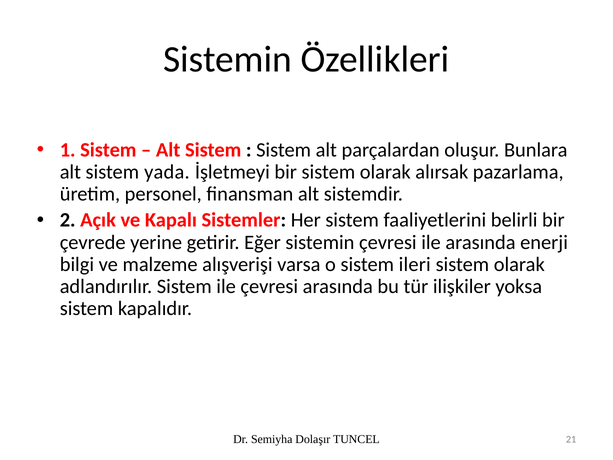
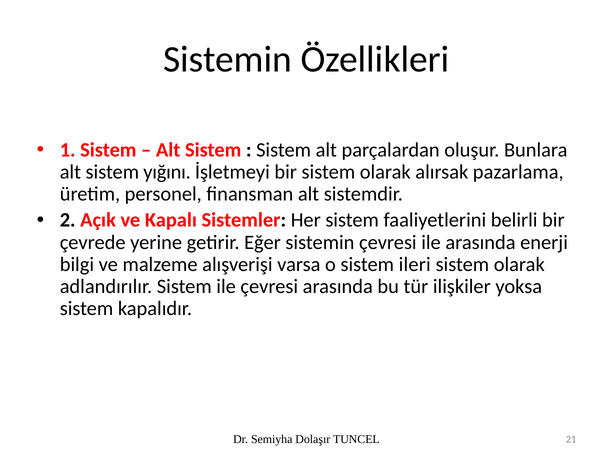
yada: yada -> yığını
